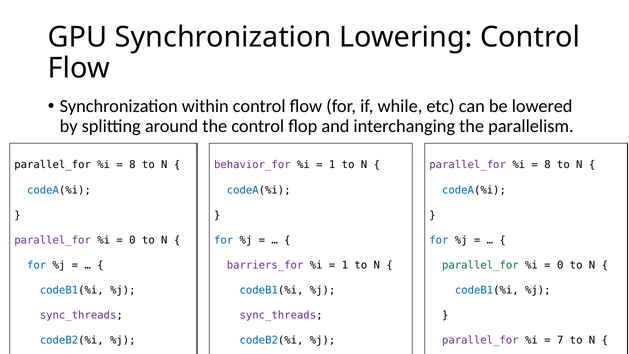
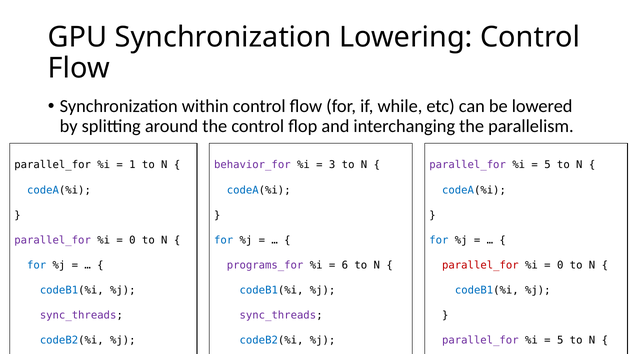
8 at (132, 165): 8 -> 1
1 at (332, 165): 1 -> 3
8 at (547, 165): 8 -> 5
barriers_for: barriers_for -> programs_for
1 at (345, 265): 1 -> 6
parallel_for at (480, 265) colour: green -> red
7 at (560, 340): 7 -> 5
